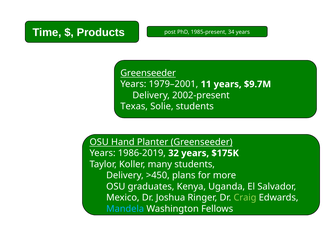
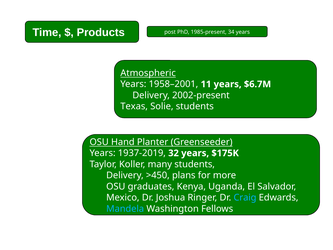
Greenseeder at (148, 73): Greenseeder -> Atmospheric
1979–2001: 1979–2001 -> 1958–2001
$9.7M: $9.7M -> $6.7M
1986-2019: 1986-2019 -> 1937-2019
Craig colour: light green -> light blue
